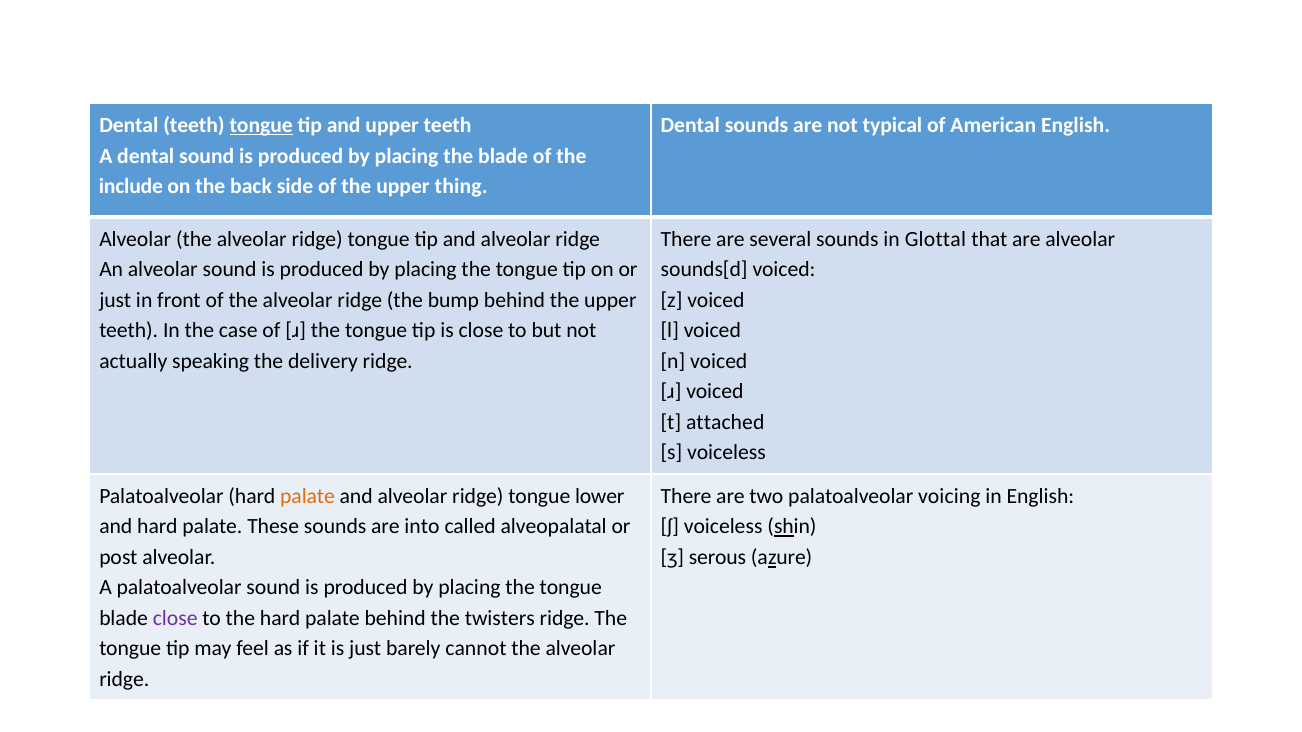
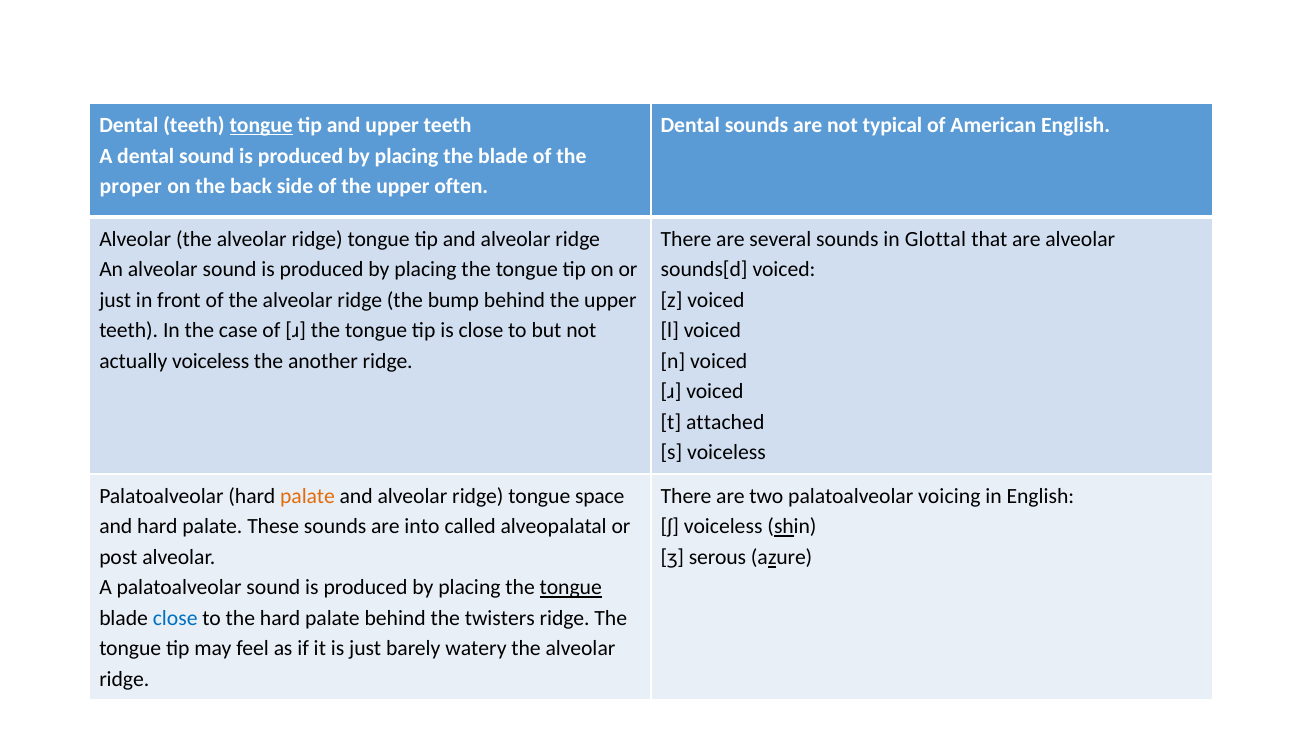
include: include -> proper
thing: thing -> often
actually speaking: speaking -> voiceless
delivery: delivery -> another
lower: lower -> space
tongue at (571, 588) underline: none -> present
close at (175, 619) colour: purple -> blue
cannot: cannot -> watery
